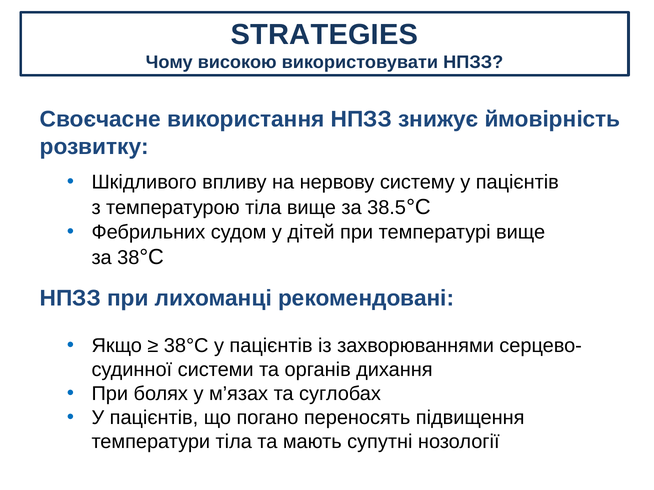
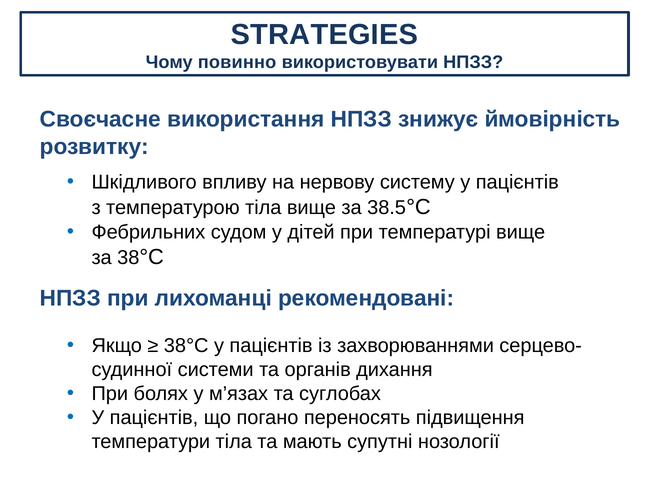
високою: високою -> повинно
